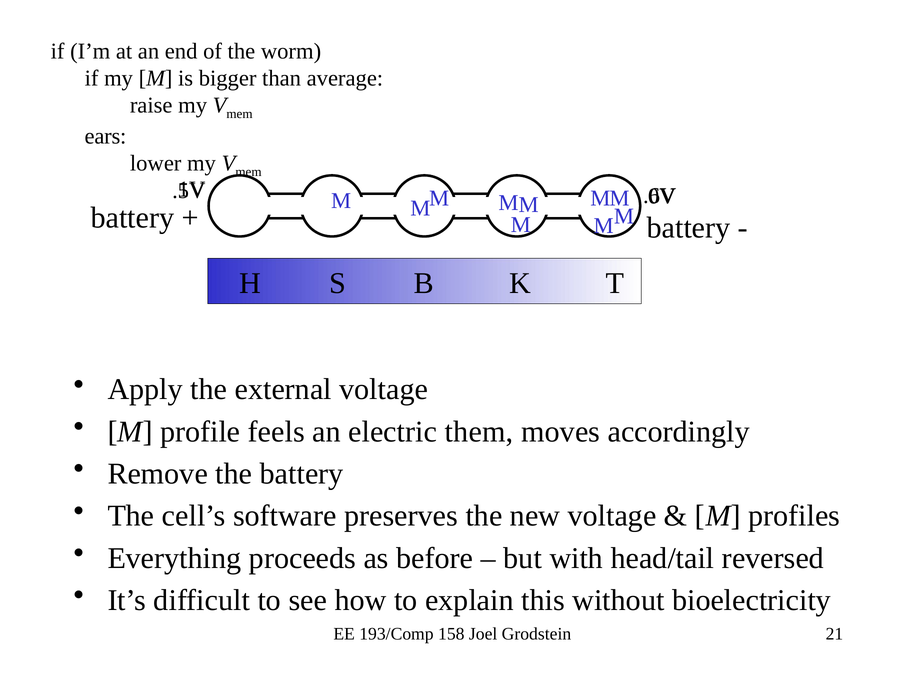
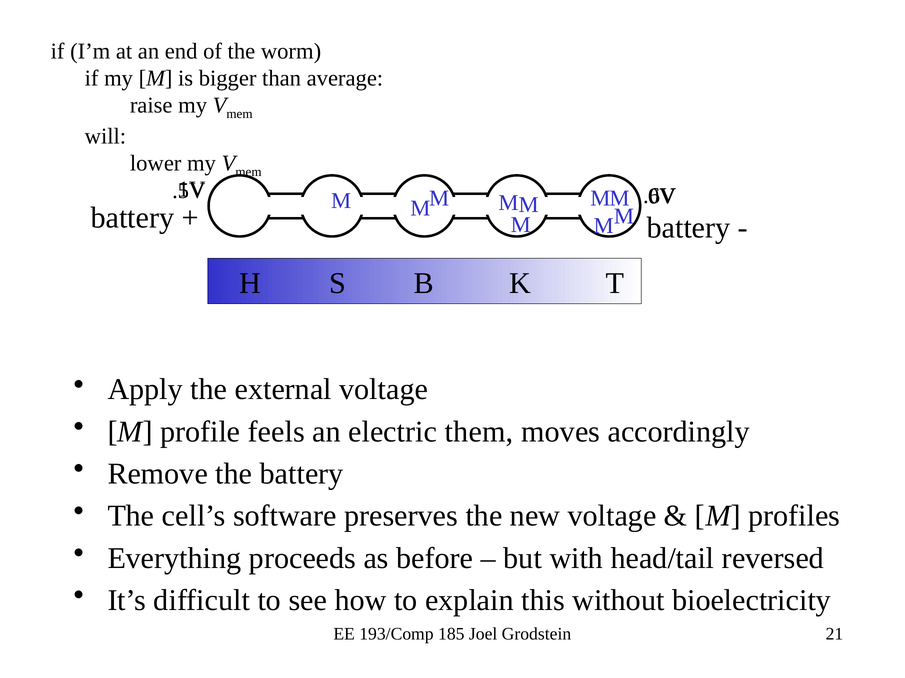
ears: ears -> will
158: 158 -> 185
